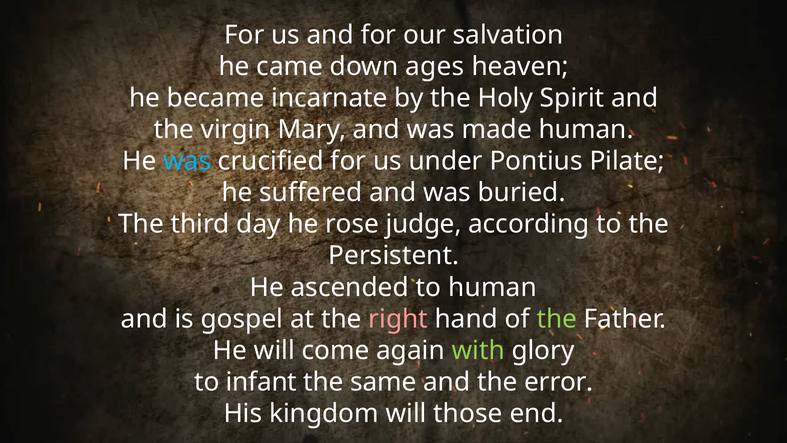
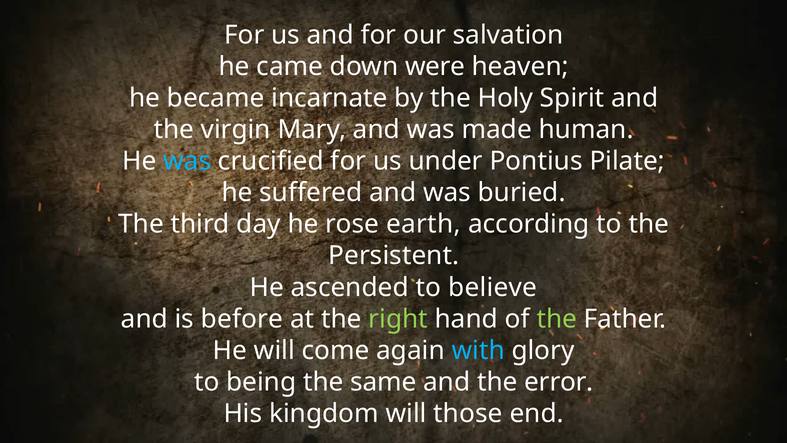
ages: ages -> were
judge: judge -> earth
to human: human -> believe
gospel: gospel -> before
right colour: pink -> light green
with colour: light green -> light blue
infant: infant -> being
